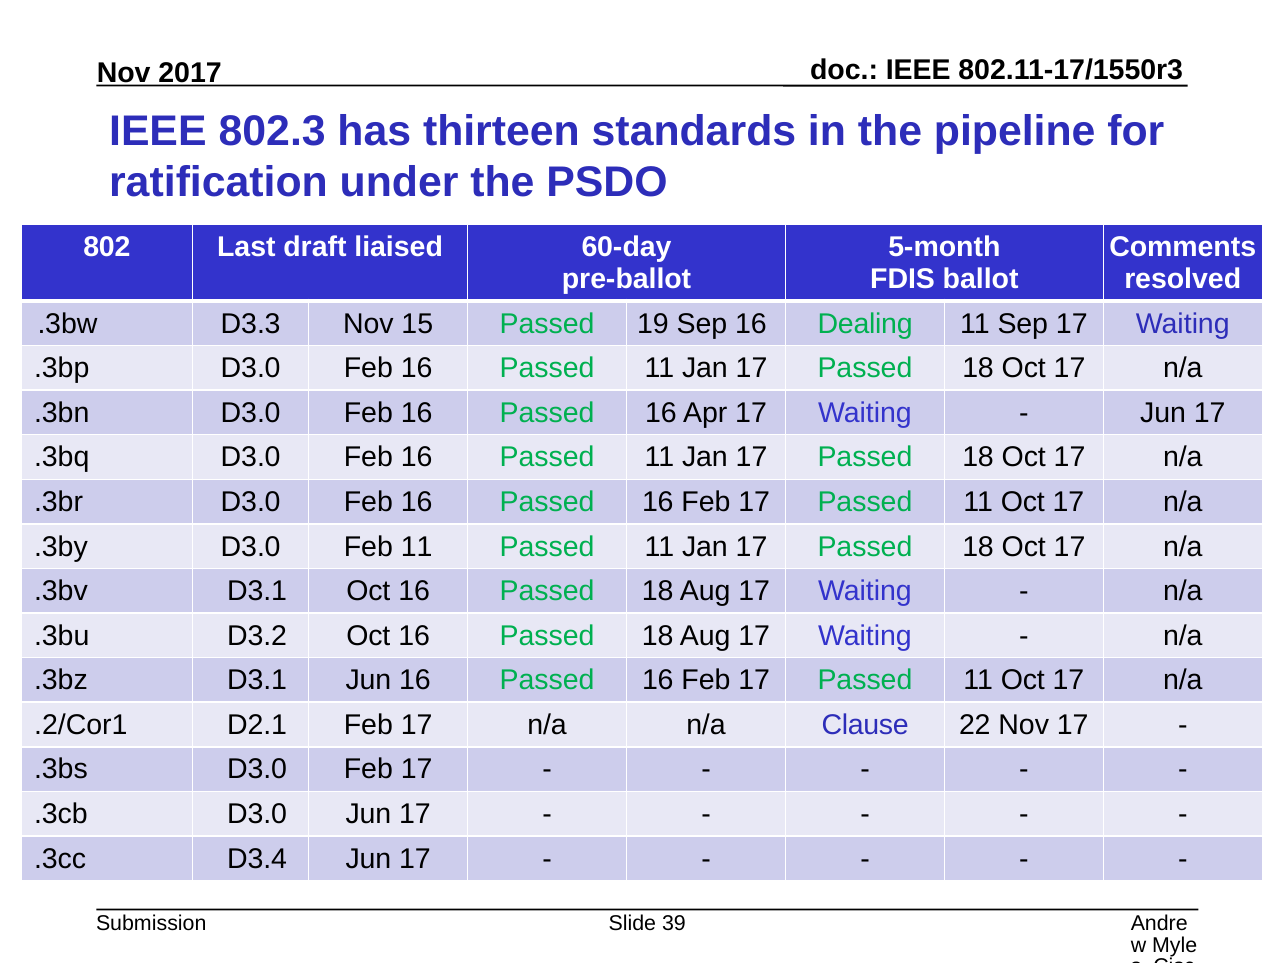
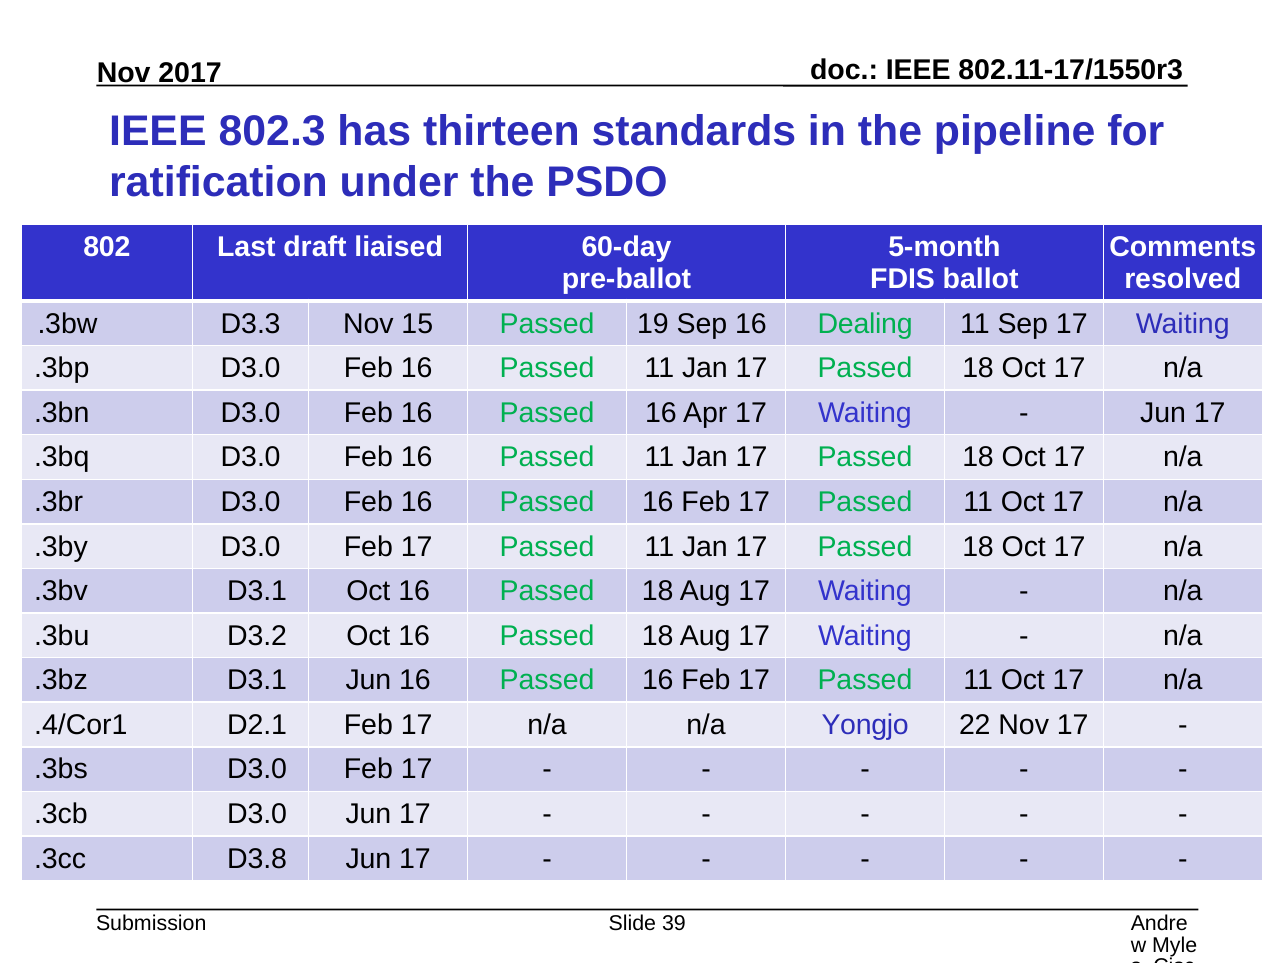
.3by D3.0 Feb 11: 11 -> 17
.2/Cor1: .2/Cor1 -> .4/Cor1
Clause: Clause -> Yongjo
D3.4: D3.4 -> D3.8
